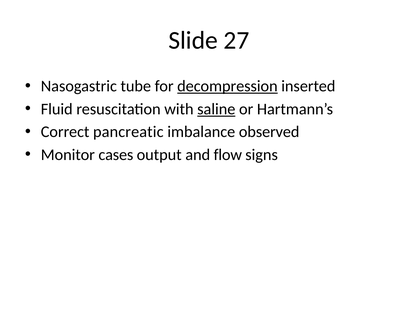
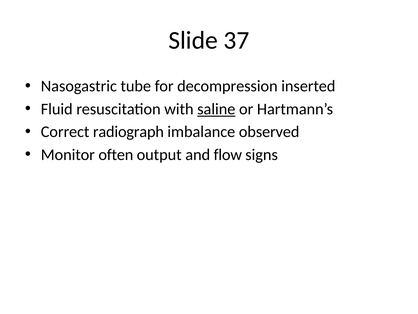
27: 27 -> 37
decompression underline: present -> none
pancreatic: pancreatic -> radiograph
cases: cases -> often
